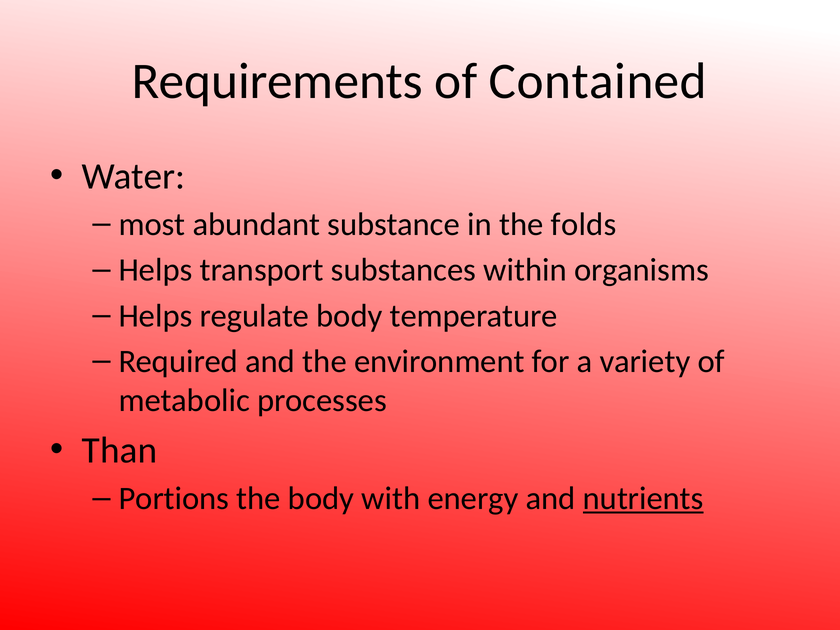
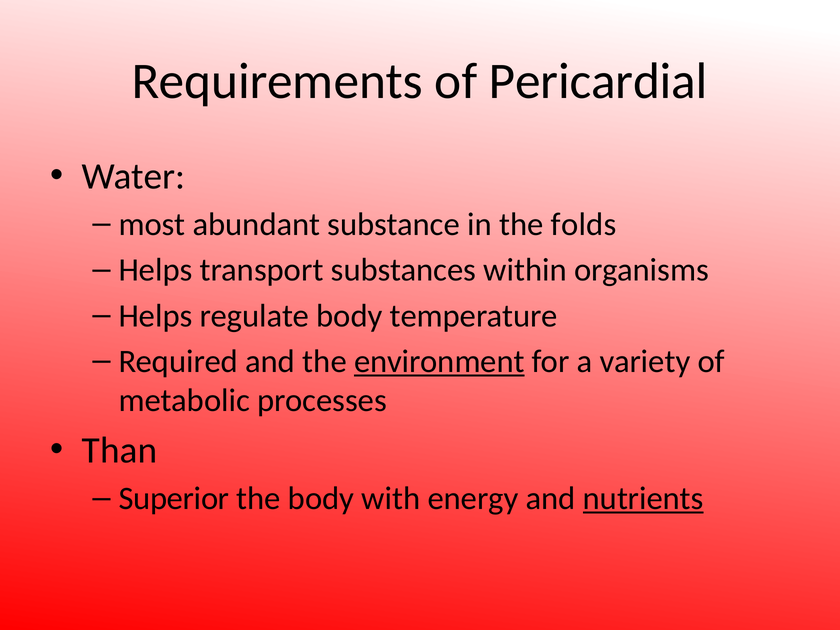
Contained: Contained -> Pericardial
environment underline: none -> present
Portions: Portions -> Superior
